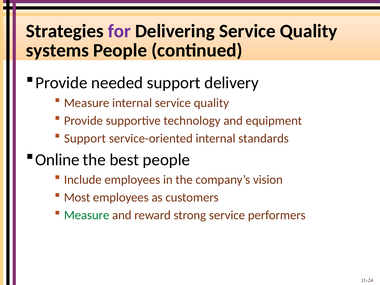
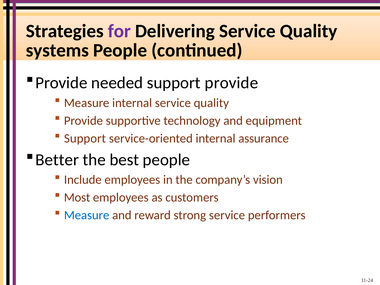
support delivery: delivery -> provide
standards: standards -> assurance
Online: Online -> Better
Measure at (87, 215) colour: green -> blue
